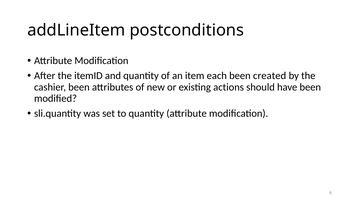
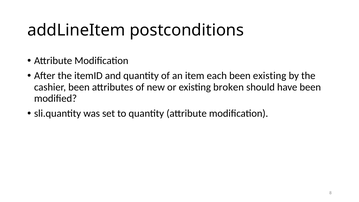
been created: created -> existing
actions: actions -> broken
